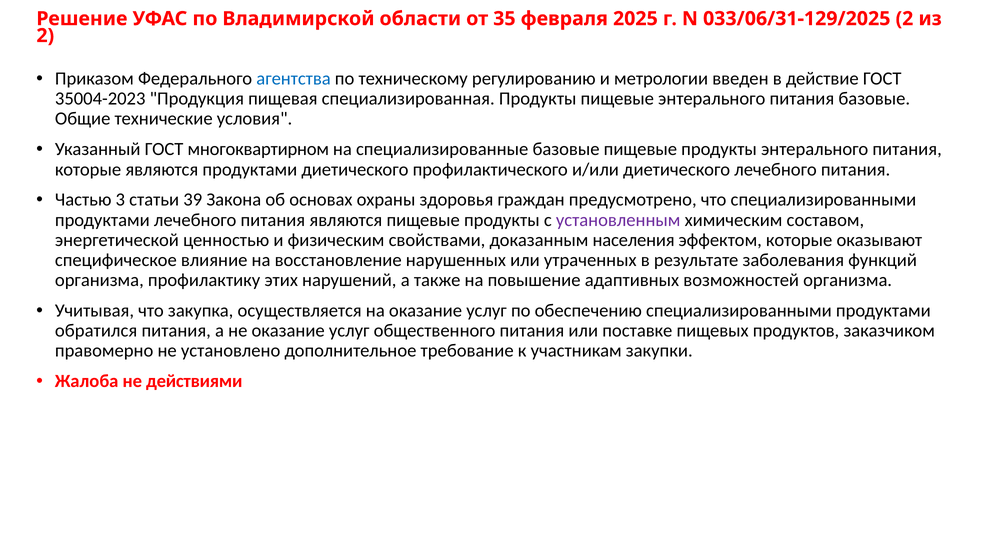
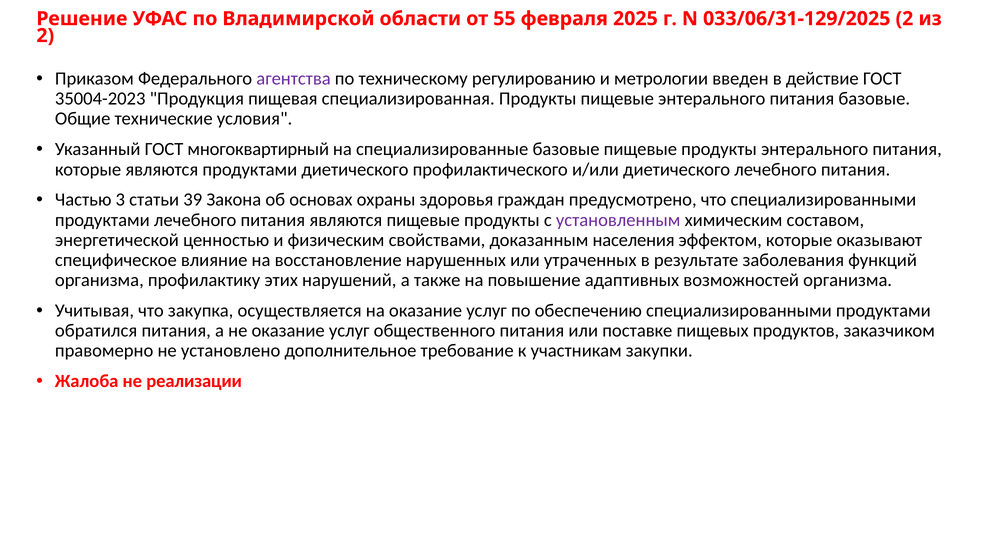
35: 35 -> 55
агентства colour: blue -> purple
многоквартирном: многоквартирном -> многоквартирный
действиями: действиями -> реализации
